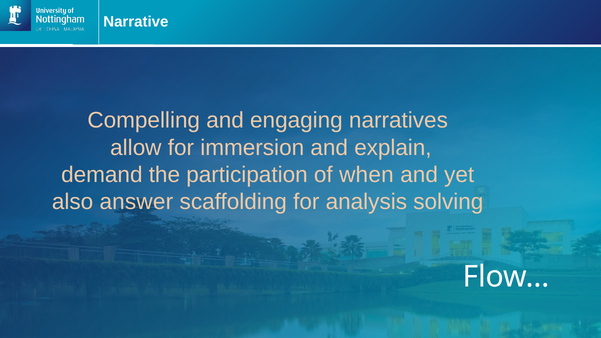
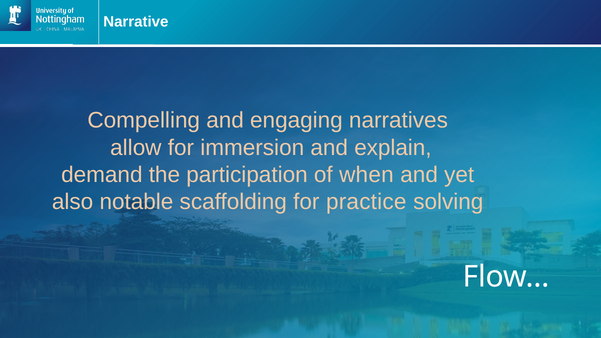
answer: answer -> notable
analysis: analysis -> practice
